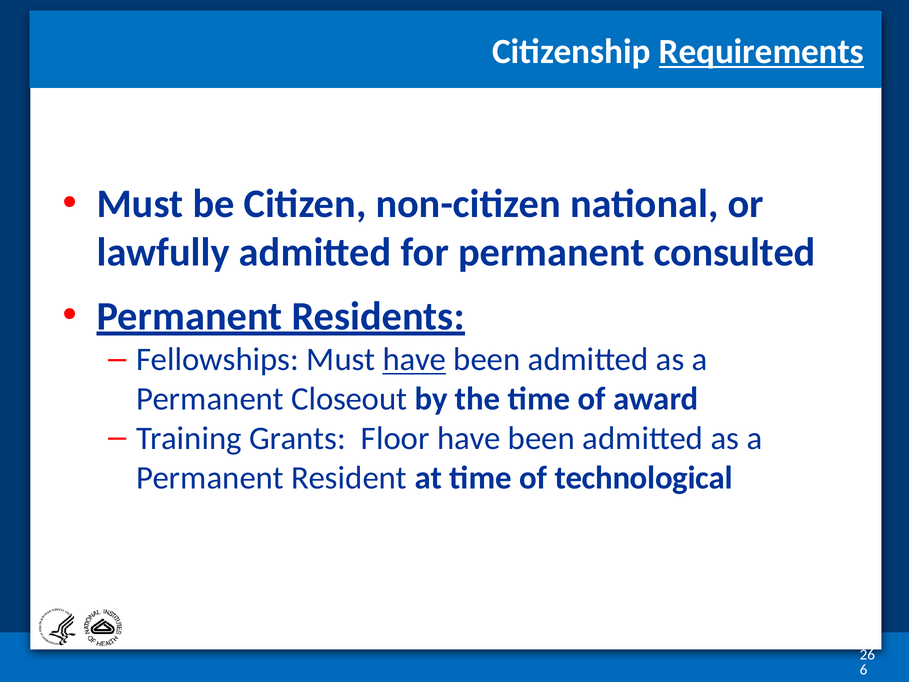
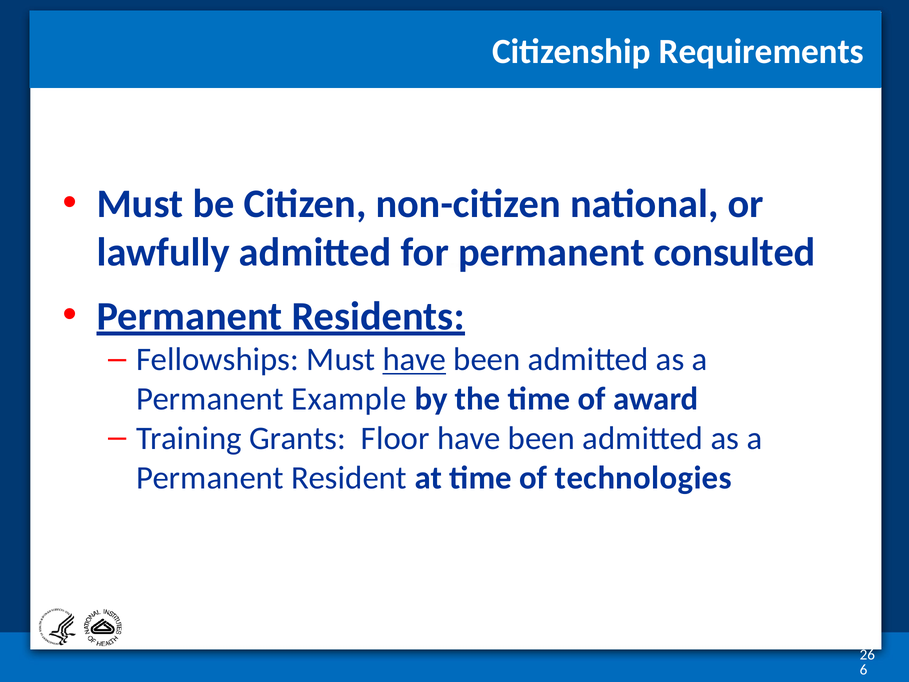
Requirements underline: present -> none
Closeout: Closeout -> Example
technological: technological -> technologies
